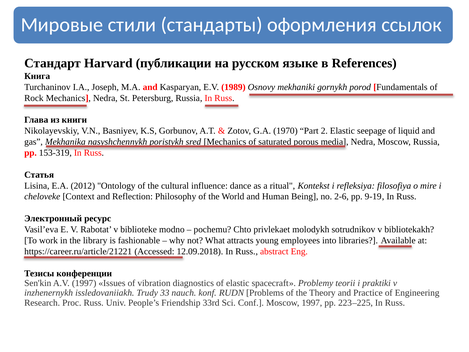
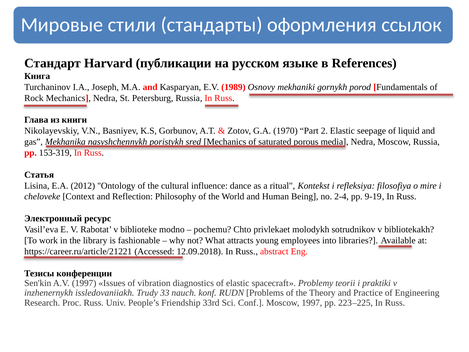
2-6: 2-6 -> 2-4
